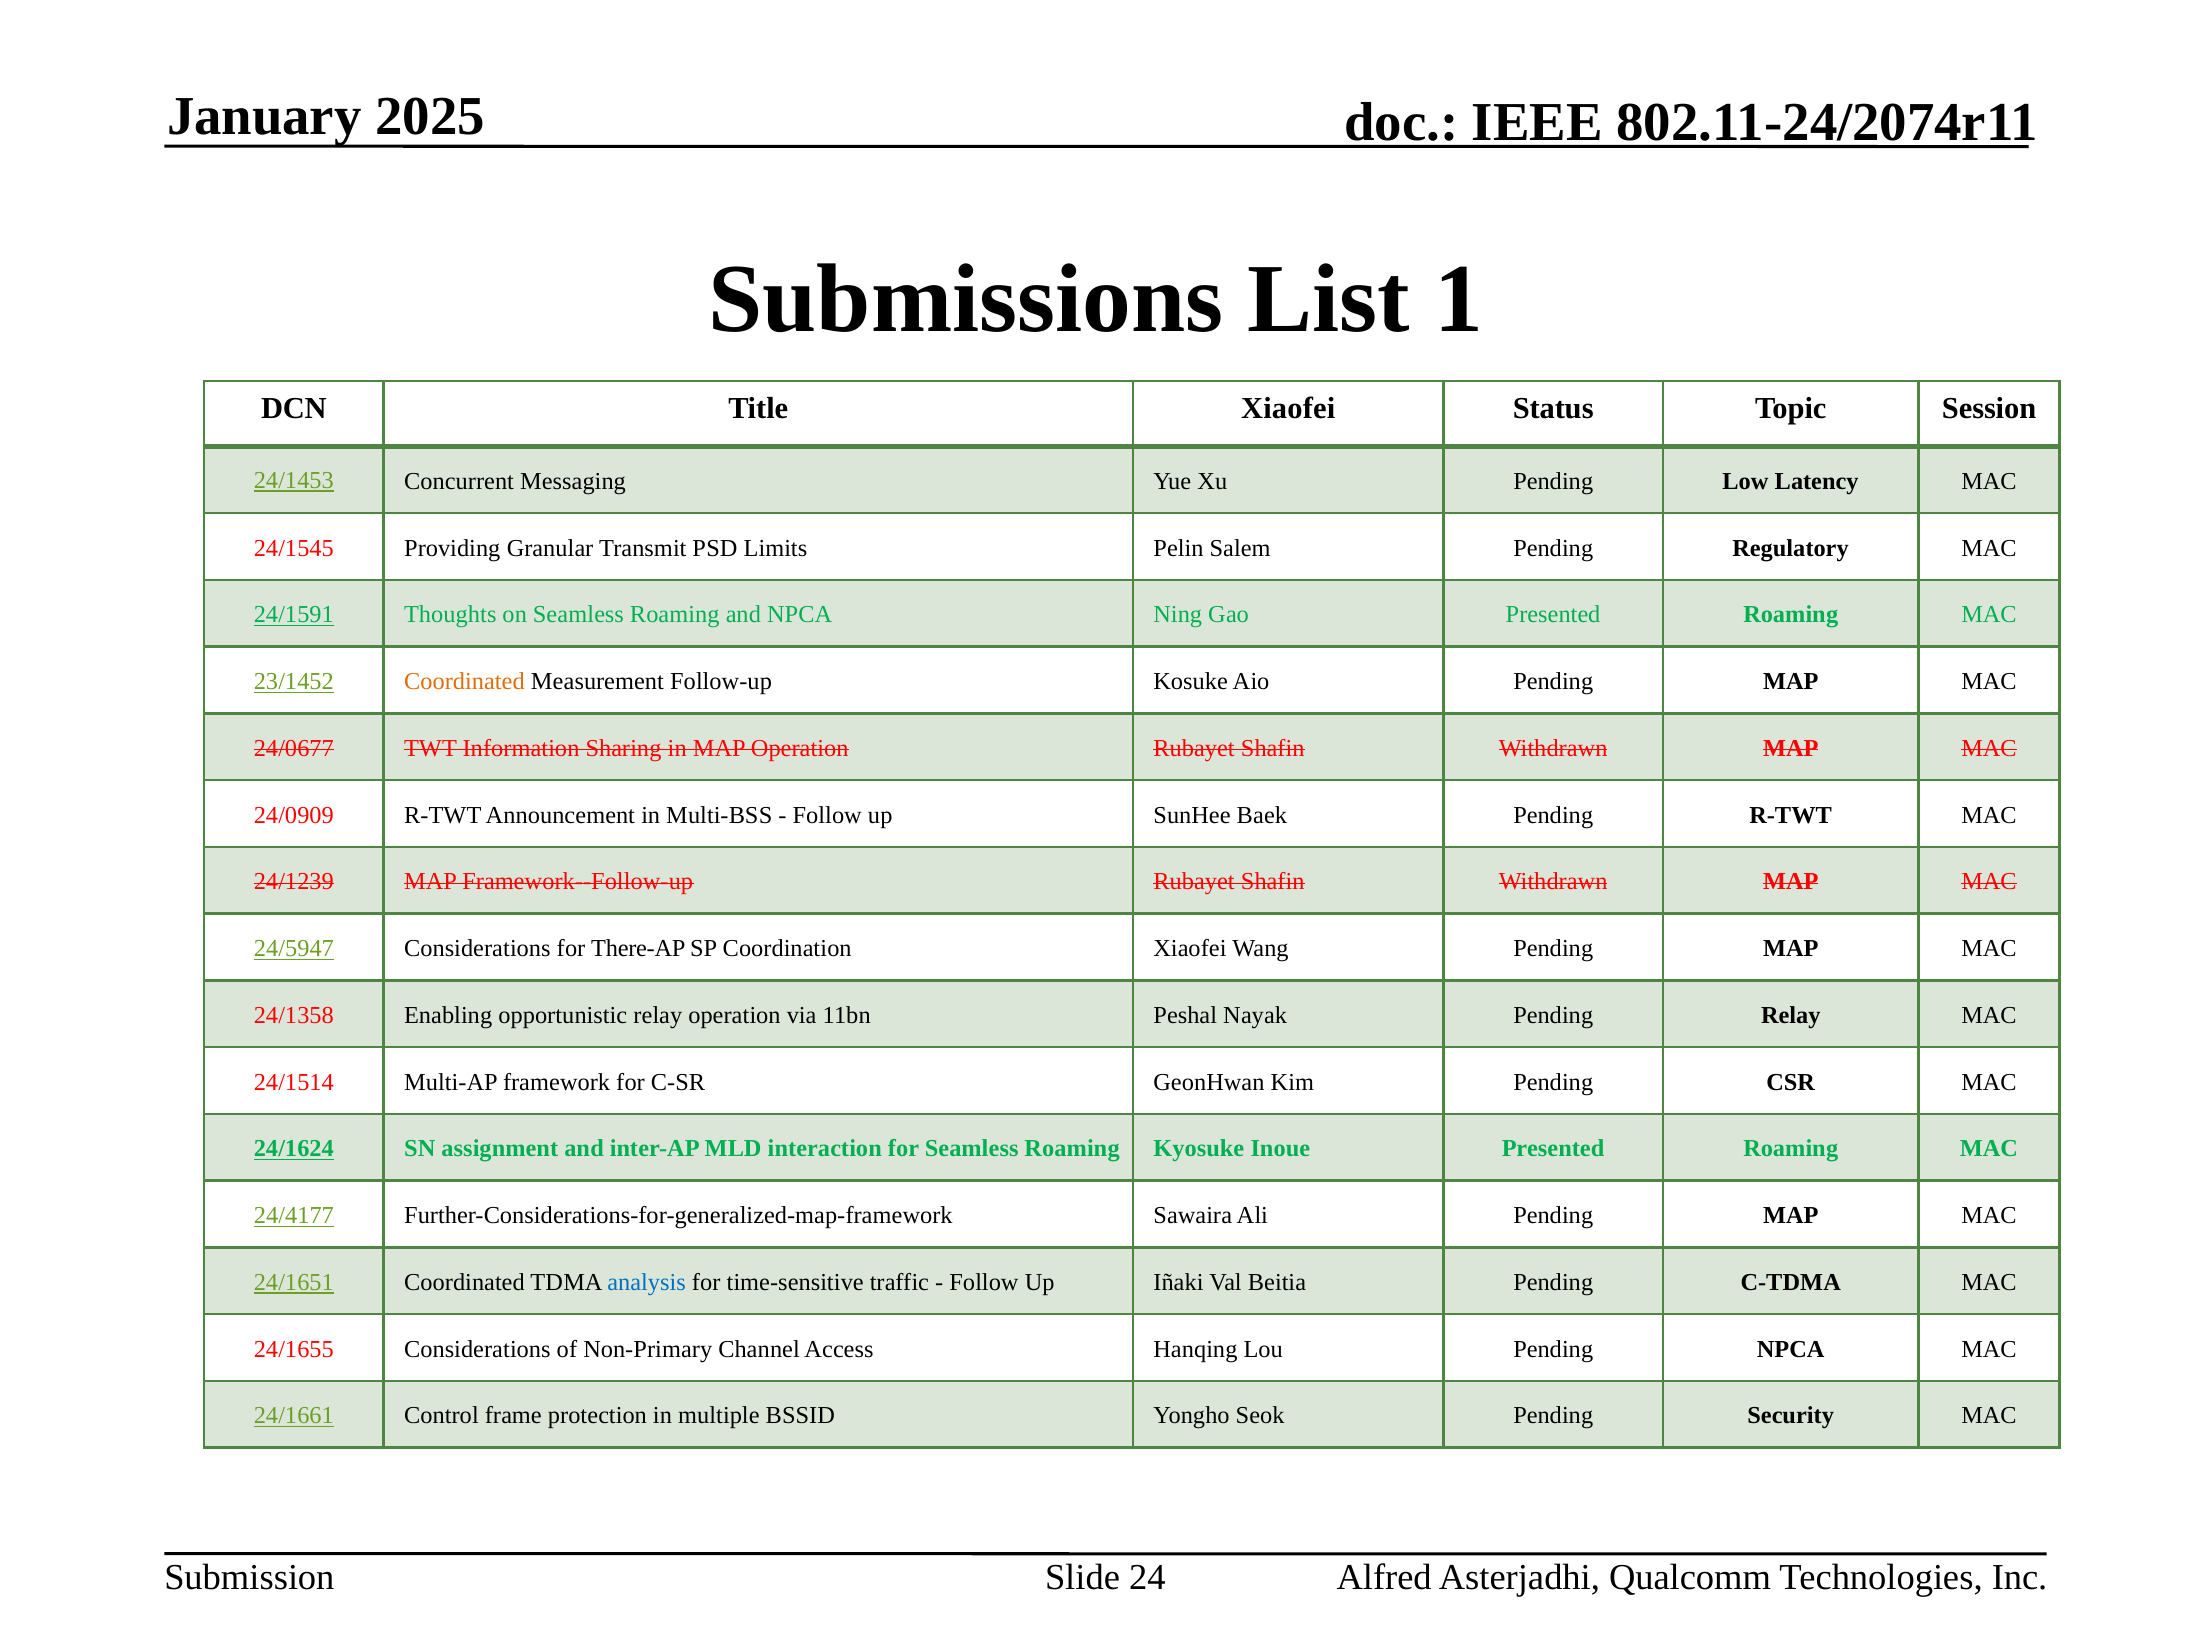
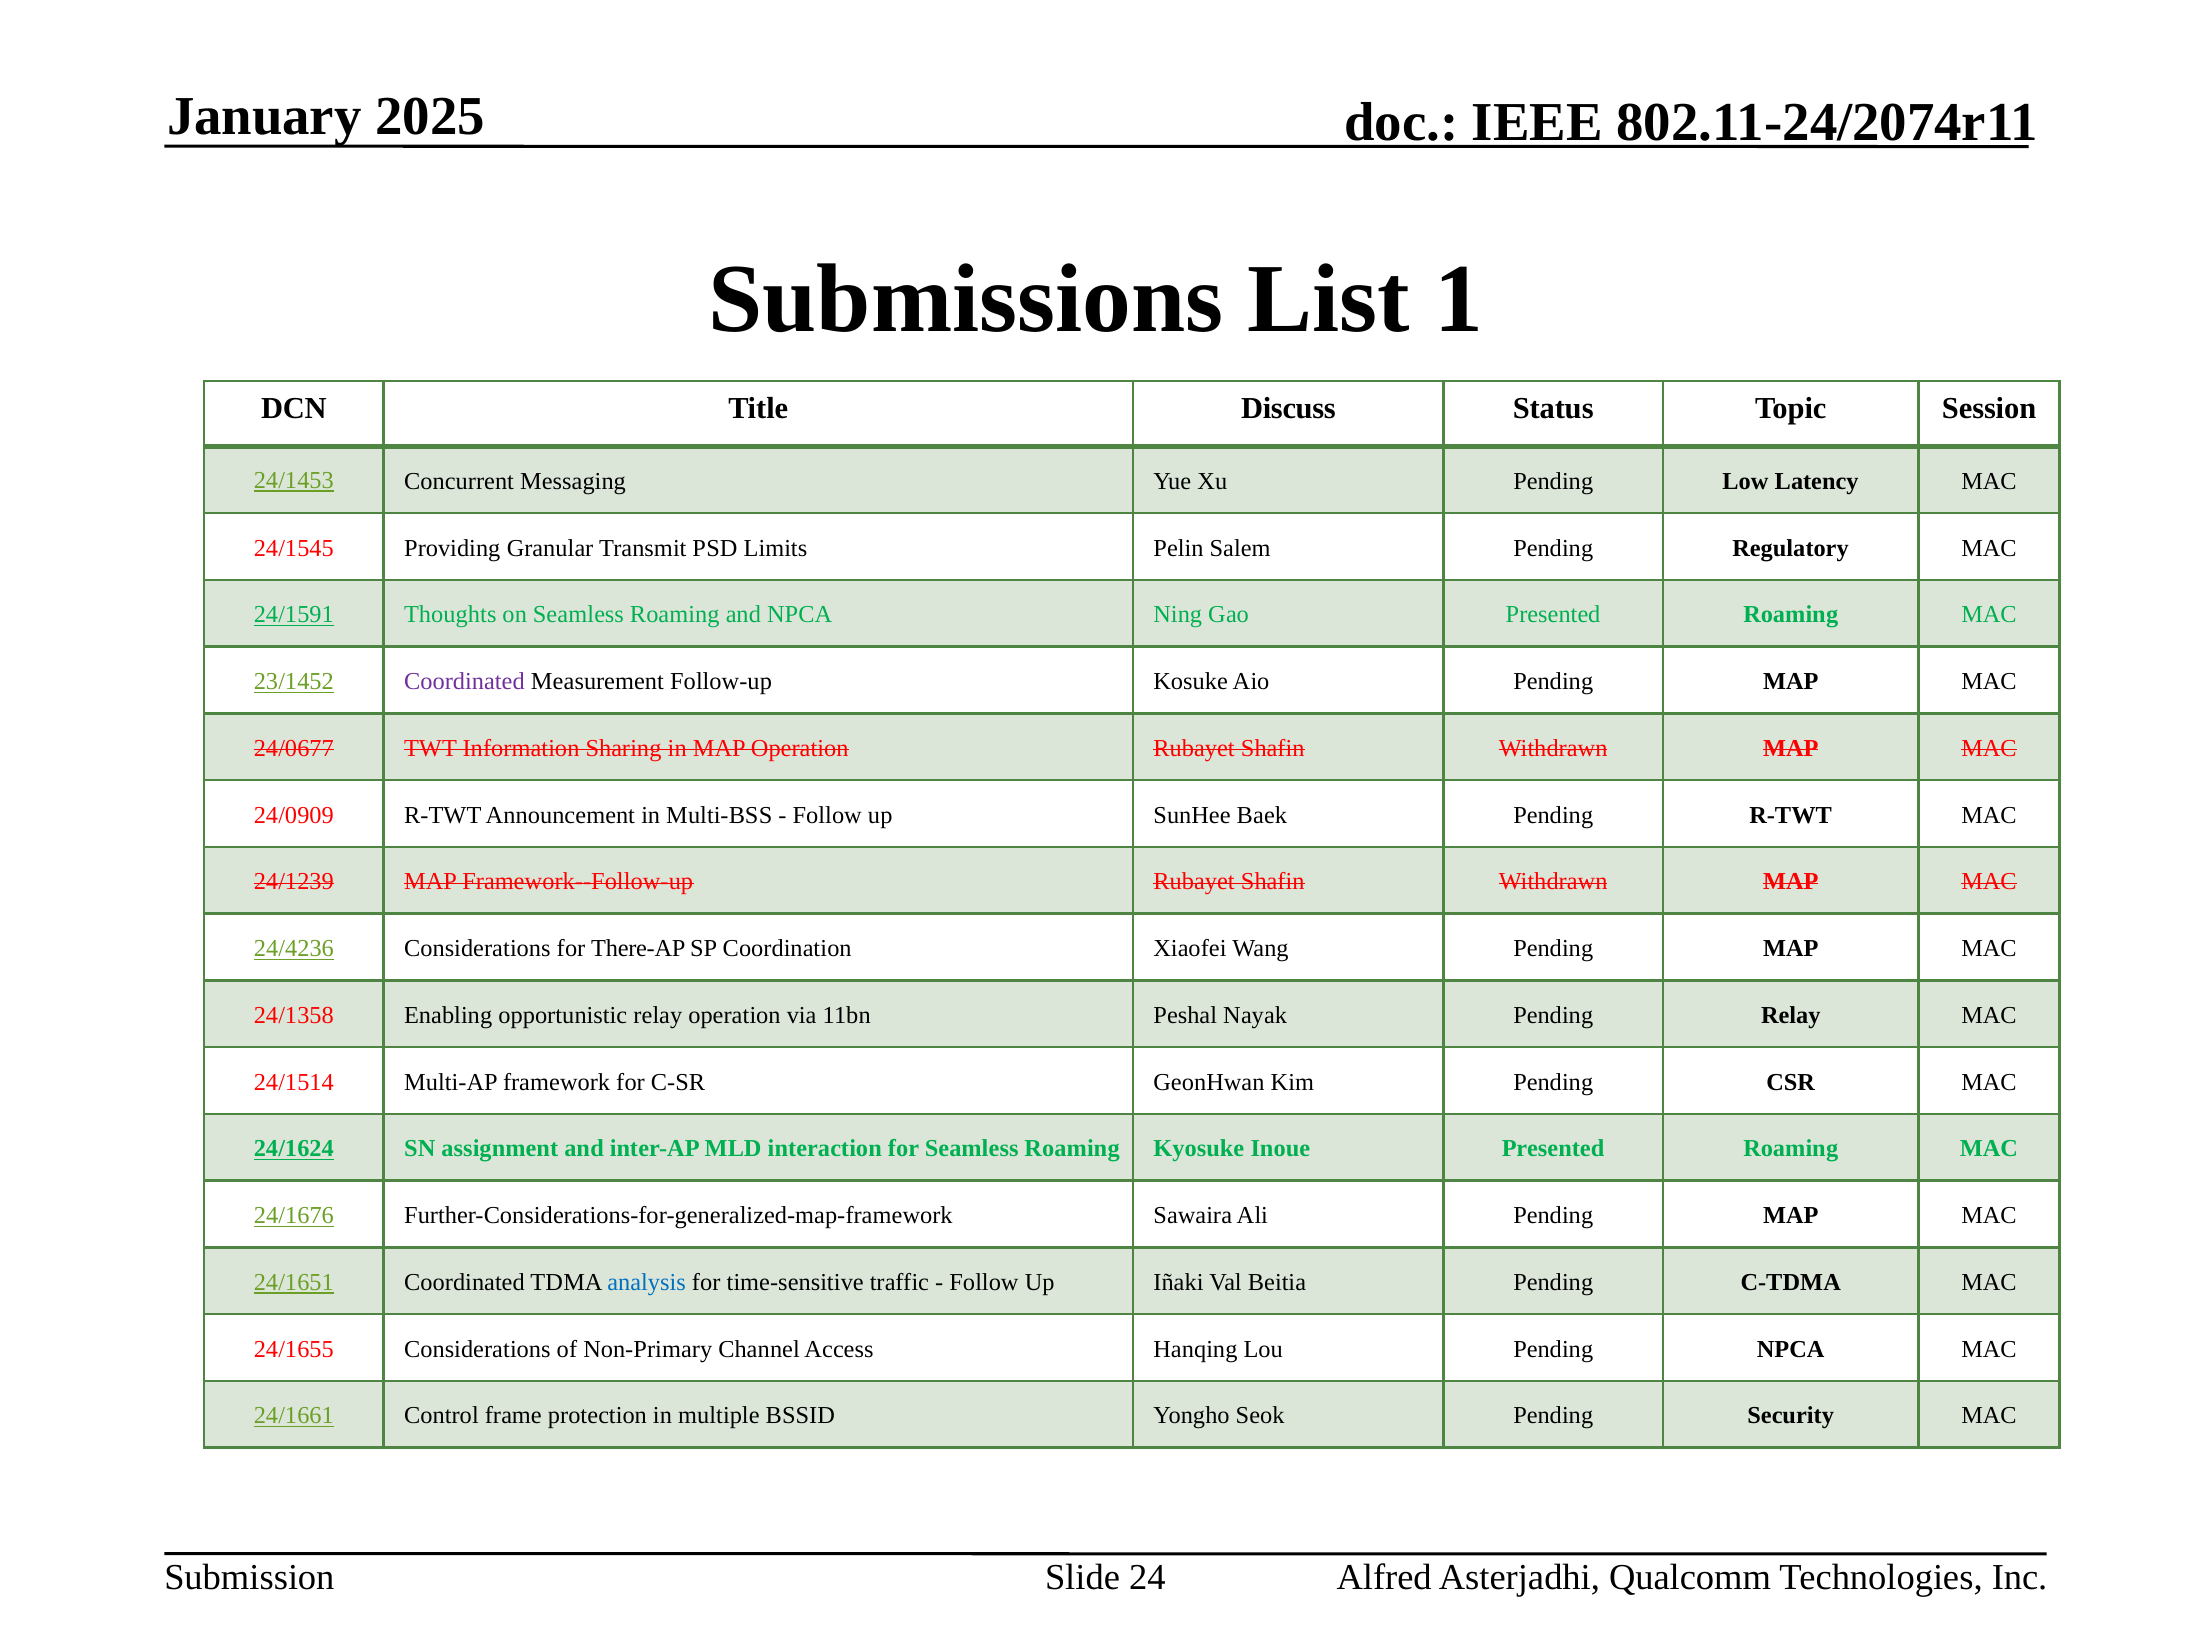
Title Xiaofei: Xiaofei -> Discuss
Coordinated at (464, 681) colour: orange -> purple
24/5947: 24/5947 -> 24/4236
24/4177: 24/4177 -> 24/1676
